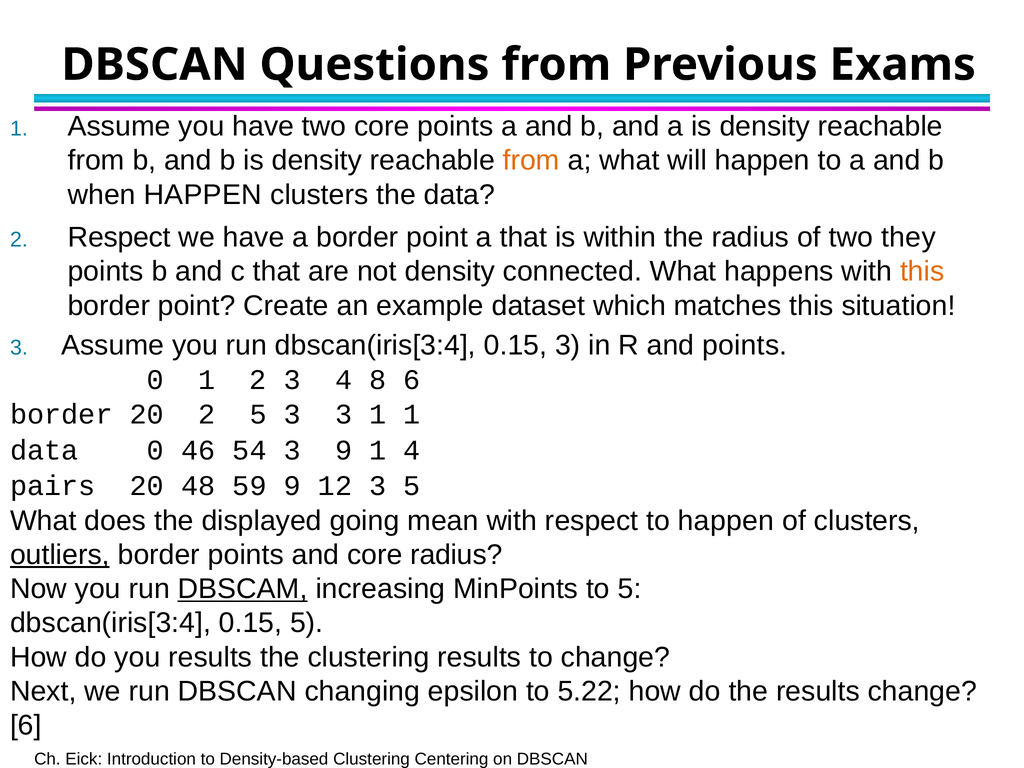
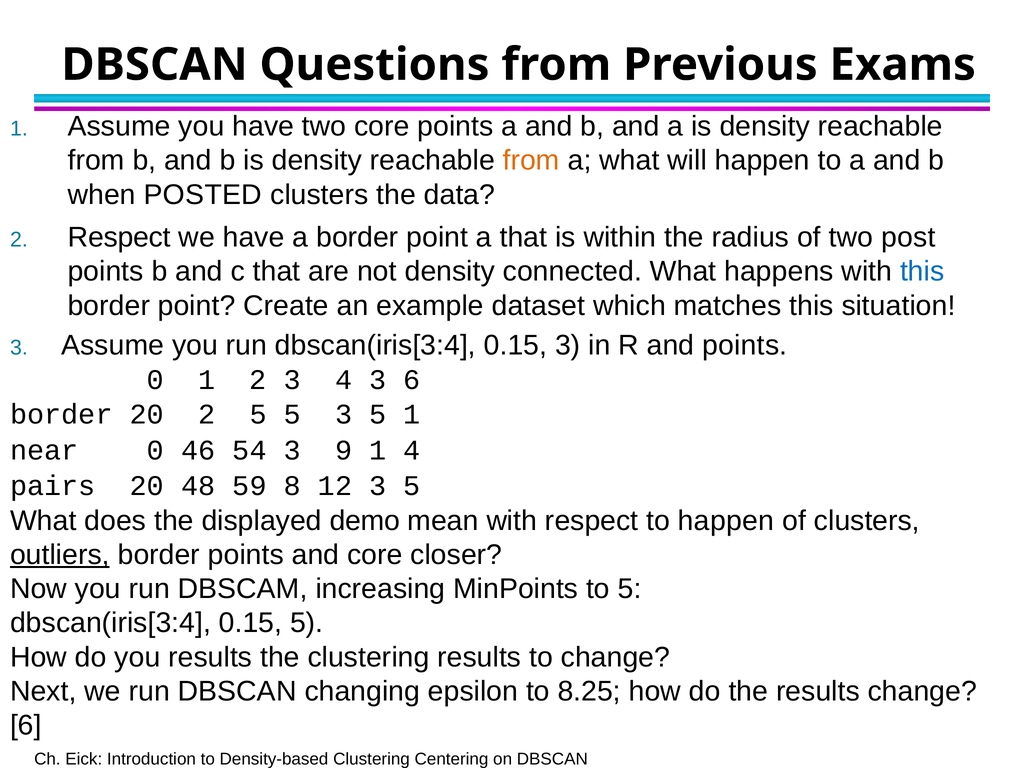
when HAPPEN: HAPPEN -> POSTED
they: they -> post
this at (922, 272) colour: orange -> blue
4 8: 8 -> 3
5 3: 3 -> 5
1 at (378, 415): 1 -> 5
data at (44, 450): data -> near
59 9: 9 -> 8
going: going -> demo
core radius: radius -> closer
DBSCAM underline: present -> none
5.22: 5.22 -> 8.25
